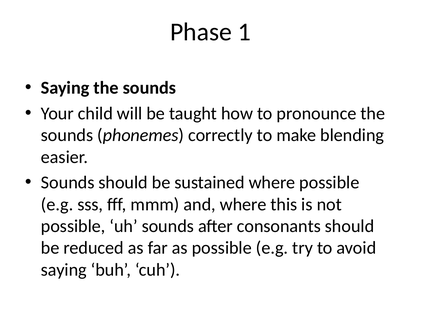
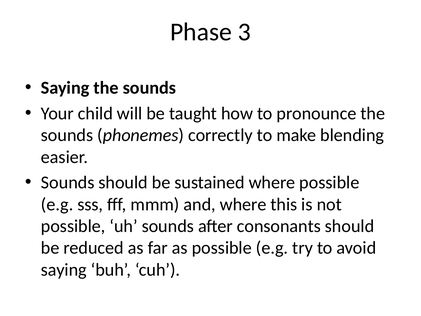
1: 1 -> 3
